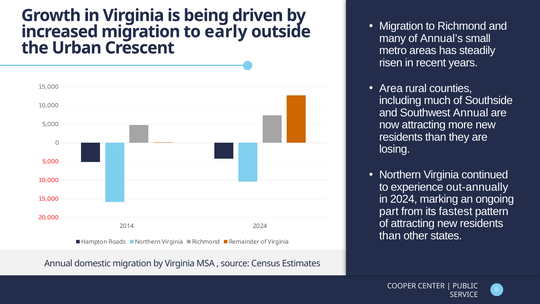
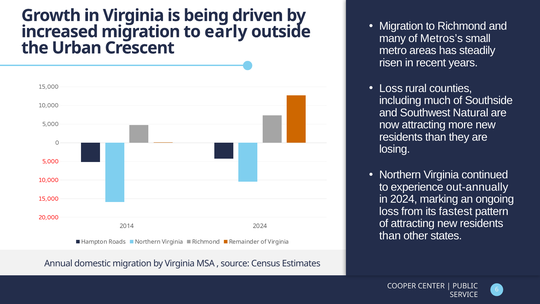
Annual’s: Annual’s -> Metros’s
Area at (391, 88): Area -> Loss
Southwest Annual: Annual -> Natural
part at (389, 211): part -> loss
